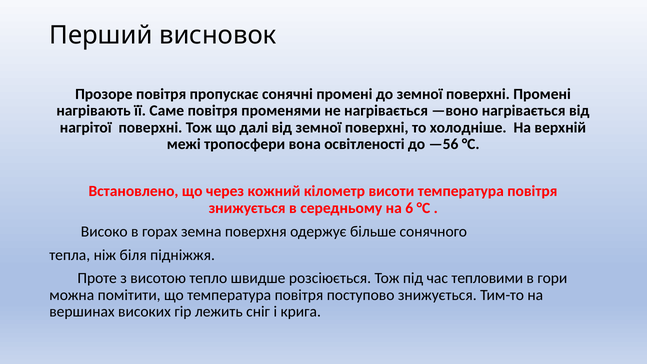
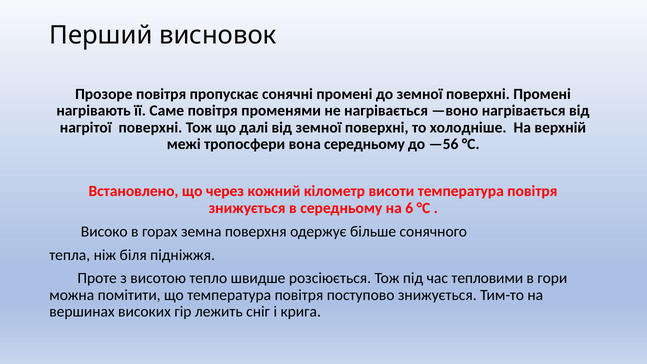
вона освітленості: освітленості -> середньому
